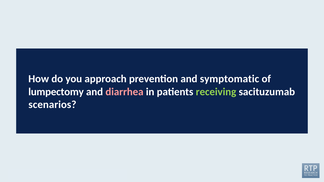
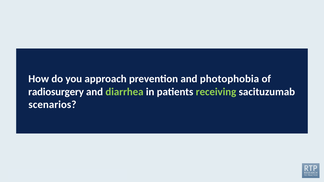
symptomatic: symptomatic -> photophobia
lumpectomy: lumpectomy -> radiosurgery
diarrhea colour: pink -> light green
